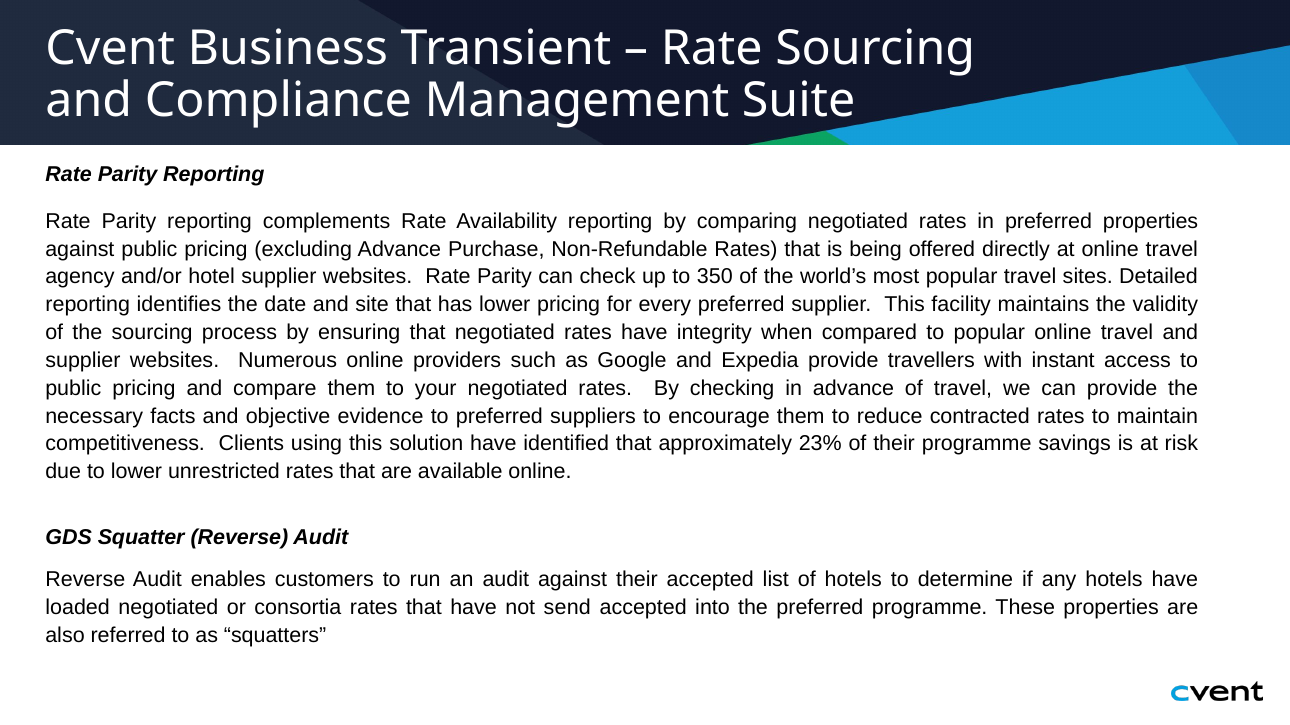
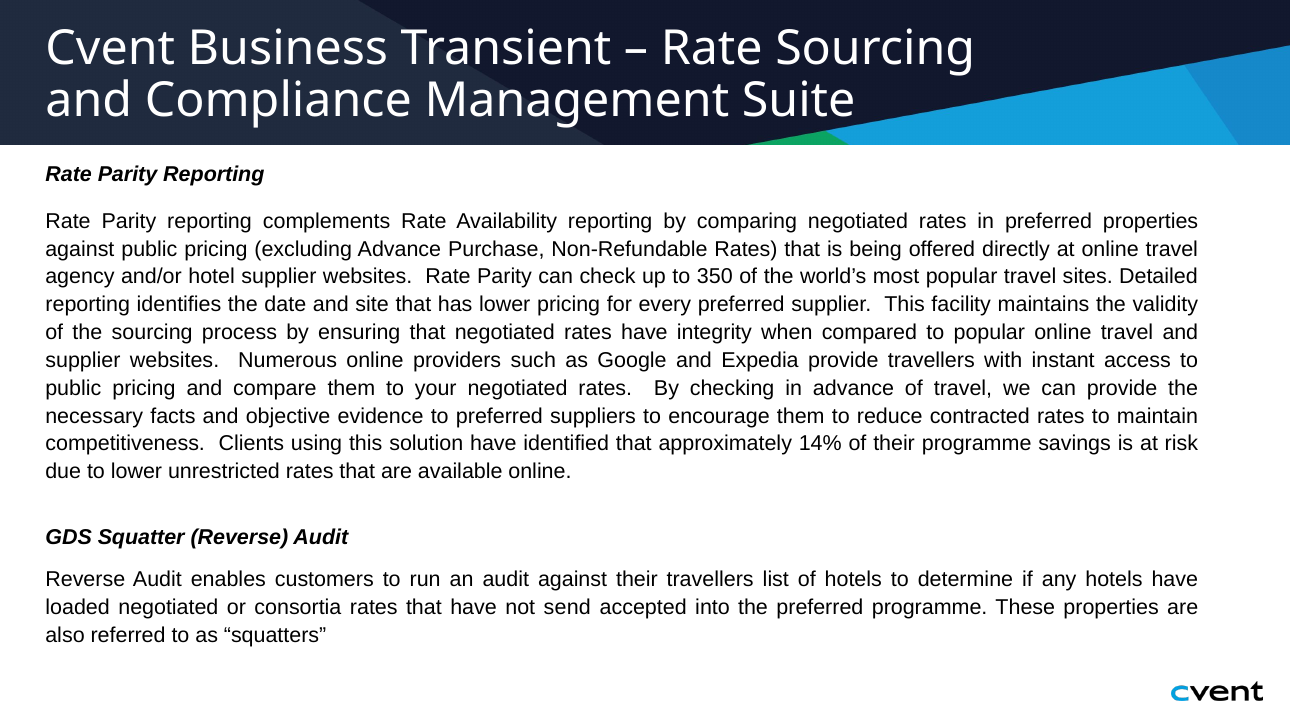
23%: 23% -> 14%
their accepted: accepted -> travellers
